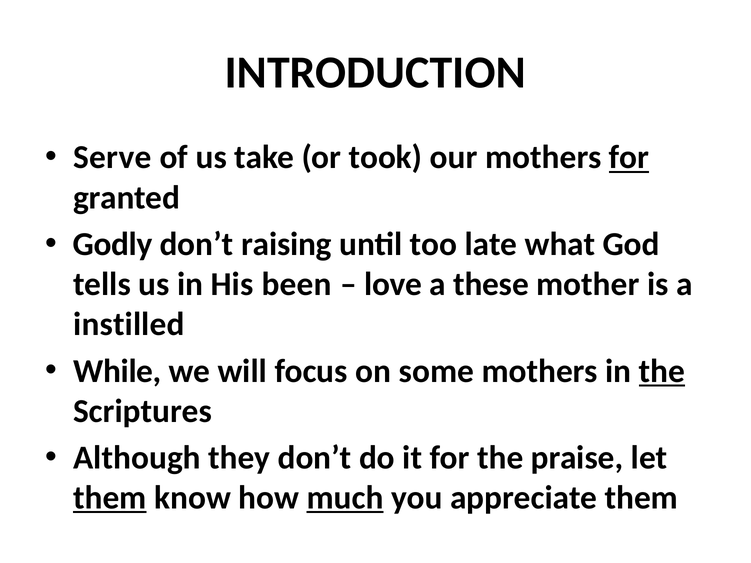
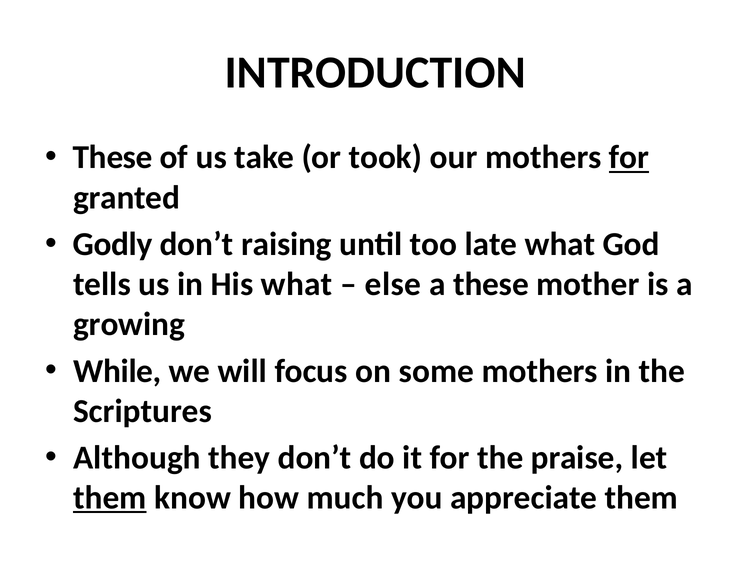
Serve at (112, 158): Serve -> These
His been: been -> what
love: love -> else
instilled: instilled -> growing
the at (662, 371) underline: present -> none
much underline: present -> none
